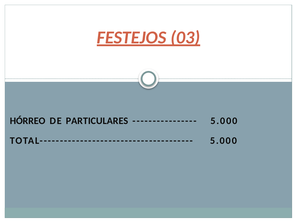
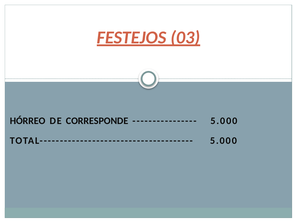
PARTICULARES: PARTICULARES -> CORRESPONDE
